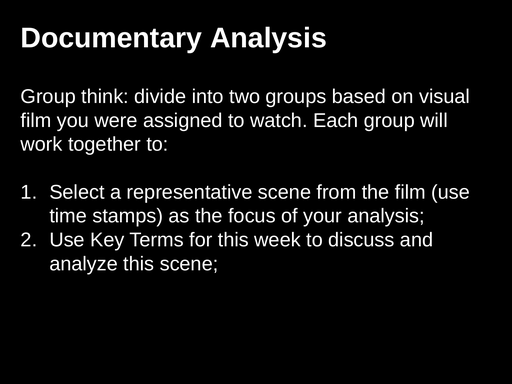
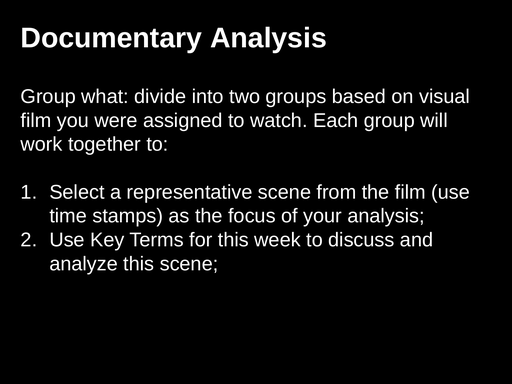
think: think -> what
